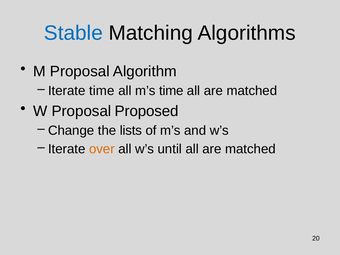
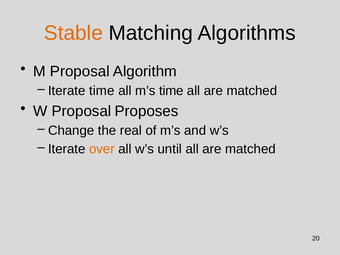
Stable colour: blue -> orange
Proposed: Proposed -> Proposes
lists: lists -> real
